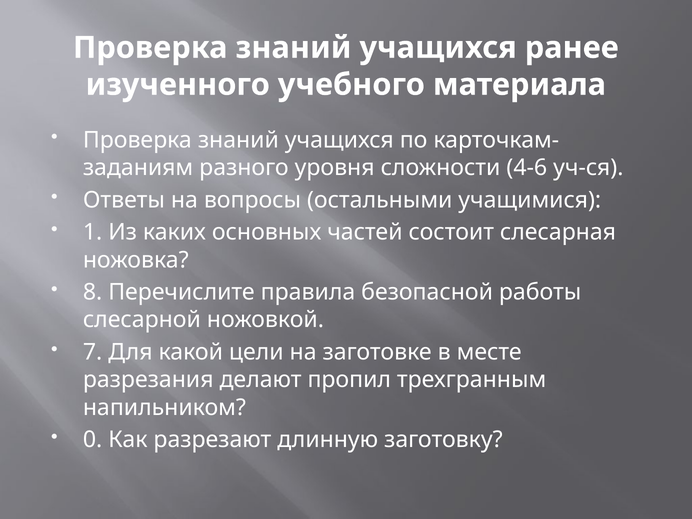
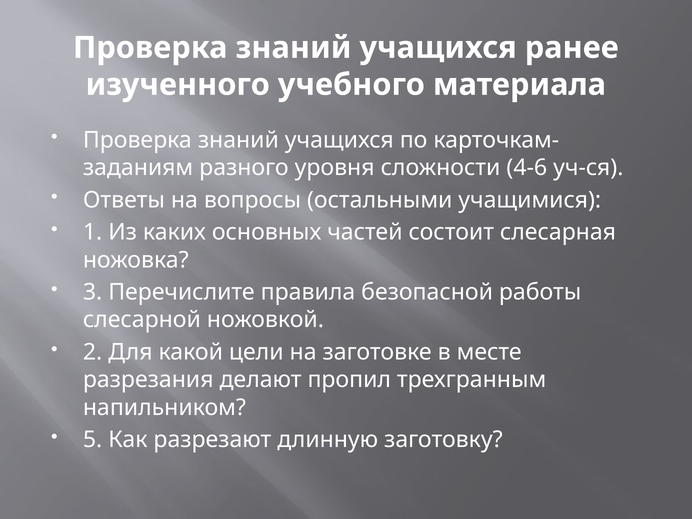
8: 8 -> 3
7: 7 -> 2
0: 0 -> 5
